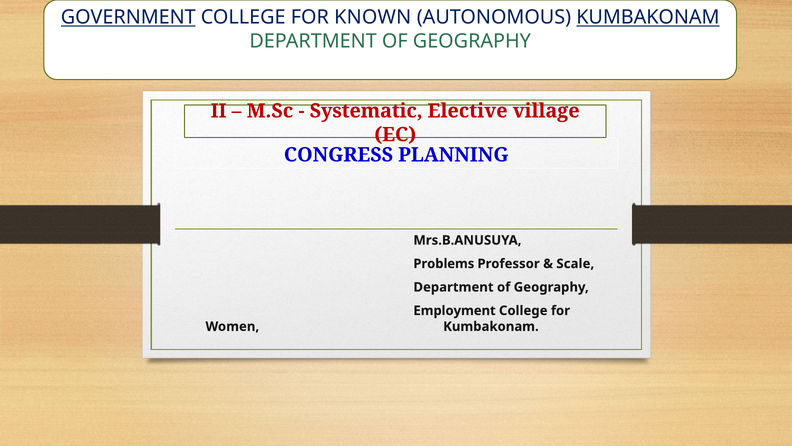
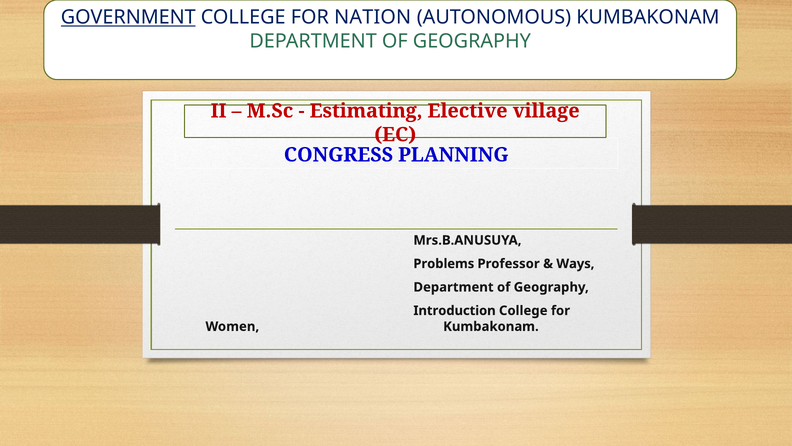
KNOWN: KNOWN -> NATION
KUMBAKONAM at (648, 17) underline: present -> none
Systematic: Systematic -> Estimating
Scale: Scale -> Ways
Employment: Employment -> Introduction
